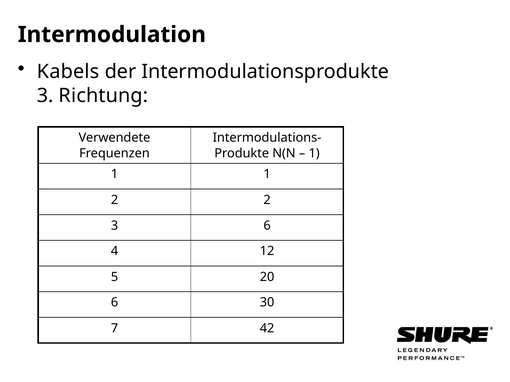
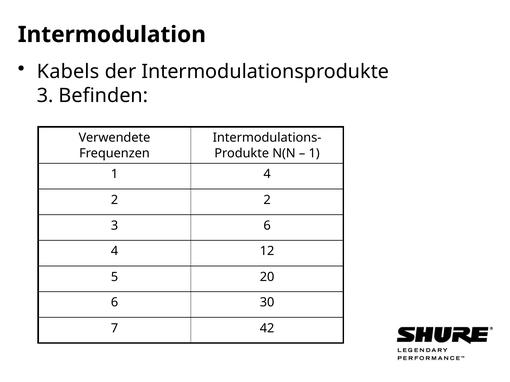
Richtung: Richtung -> Befinden
1 at (267, 174): 1 -> 4
